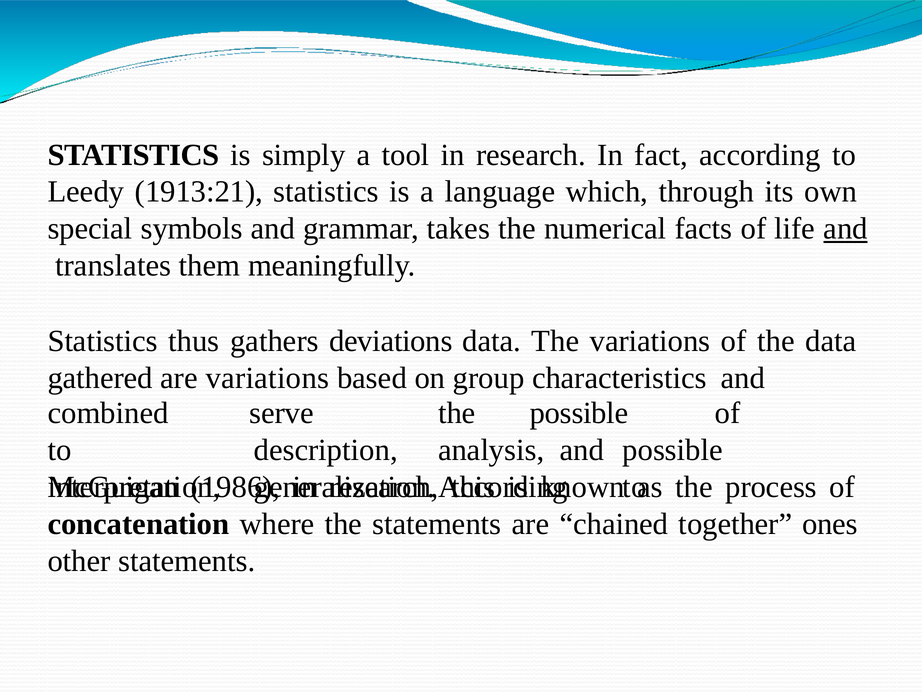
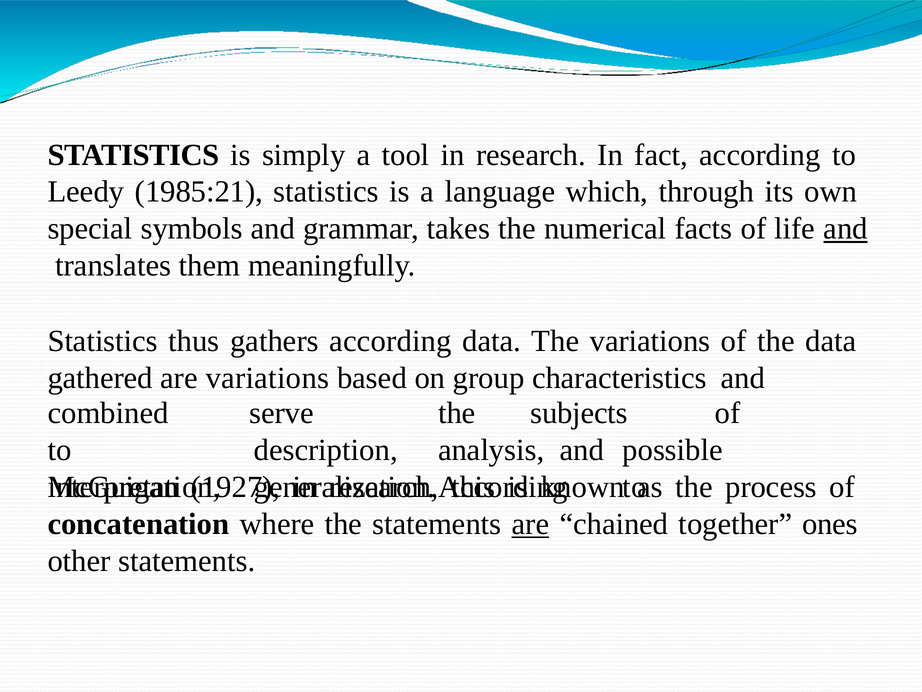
1913:21: 1913:21 -> 1985:21
gathers deviations: deviations -> according
the possible: possible -> subjects
1986: 1986 -> 1927
are at (530, 524) underline: none -> present
